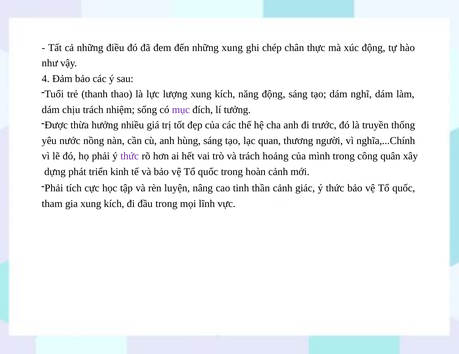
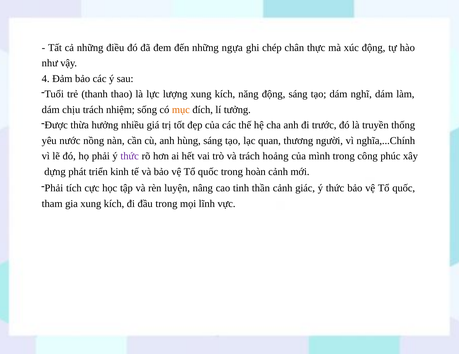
những xung: xung -> ngựa
mục colour: purple -> orange
quân: quân -> phúc
